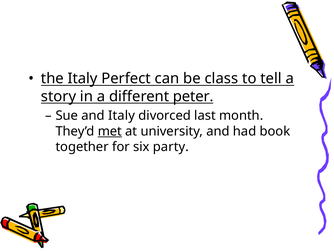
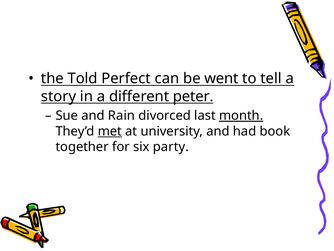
the Italy: Italy -> Told
class: class -> went
and Italy: Italy -> Rain
month underline: none -> present
